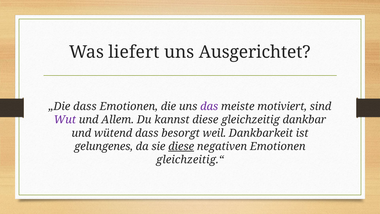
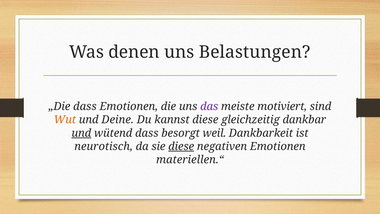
liefert: liefert -> denen
Ausgerichtet: Ausgerichtet -> Belastungen
Wut colour: purple -> orange
Allem: Allem -> Deine
und at (81, 133) underline: none -> present
gelungenes: gelungenes -> neurotisch
gleichzeitig.“: gleichzeitig.“ -> materiellen.“
